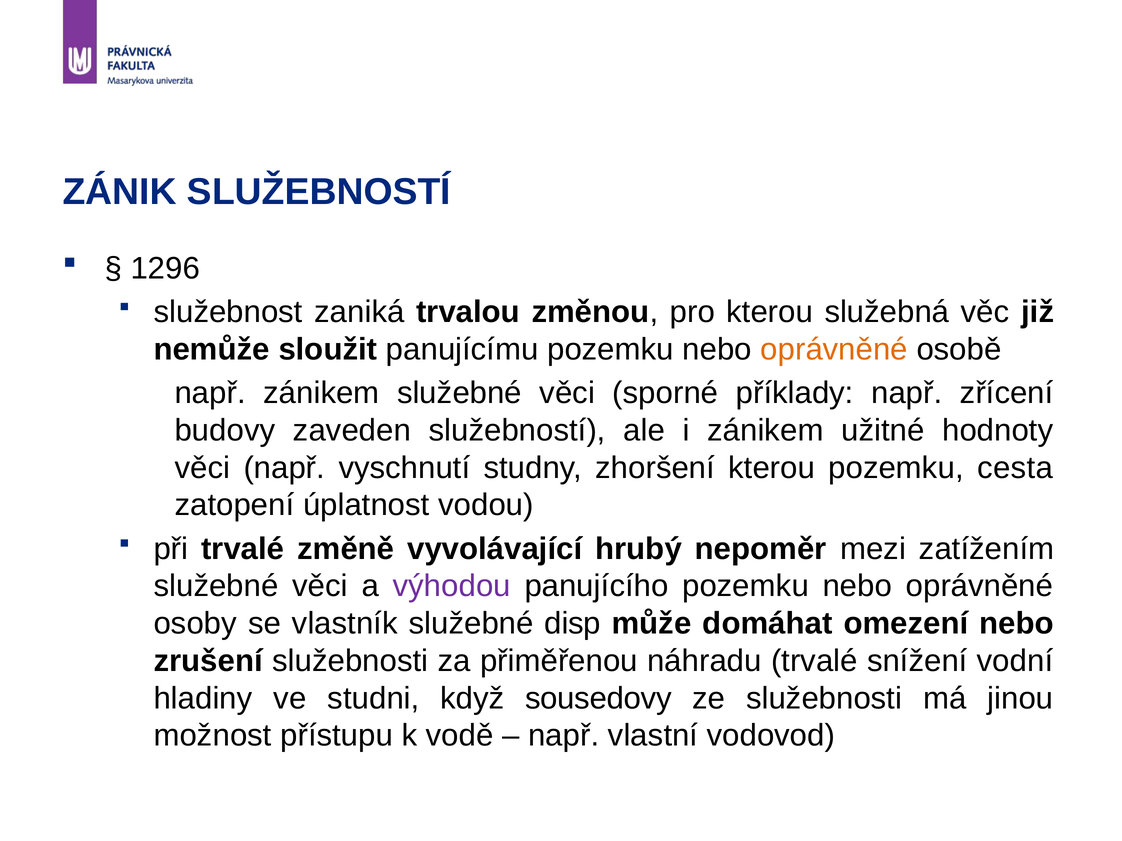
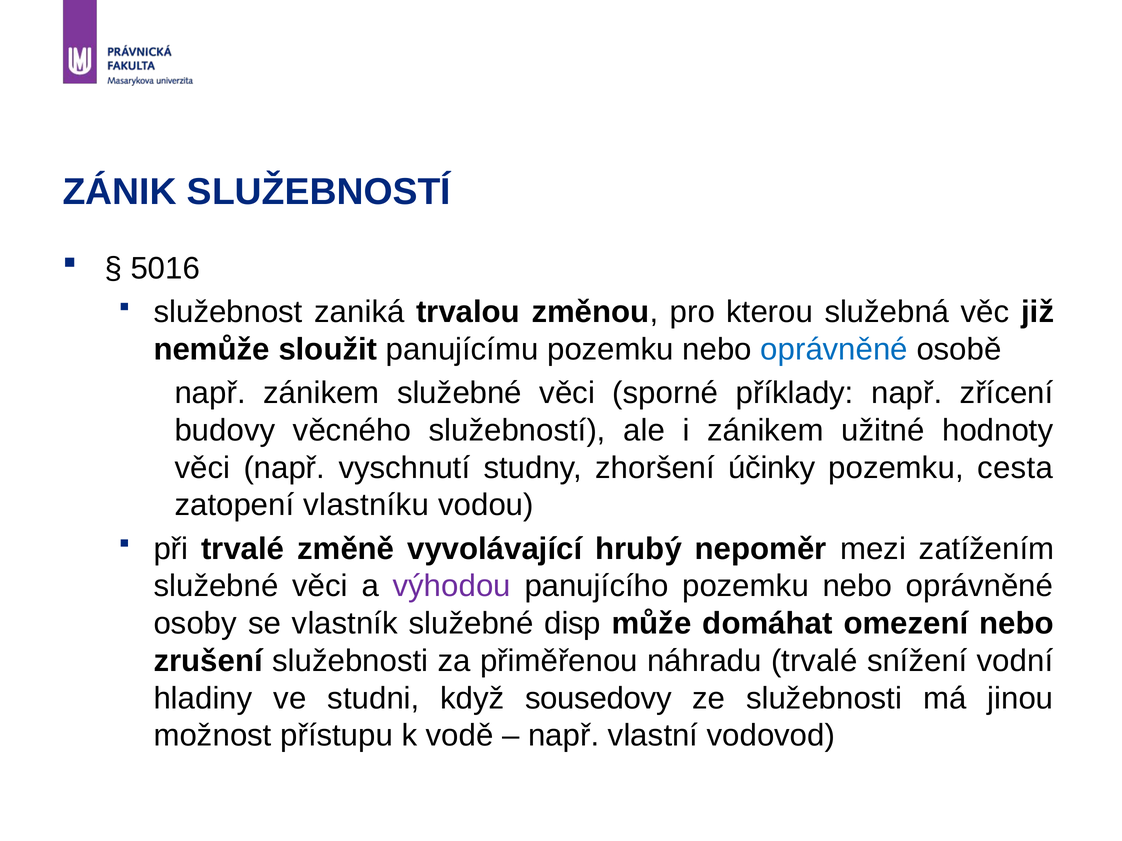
1296: 1296 -> 5016
oprávněné at (834, 350) colour: orange -> blue
zaveden: zaveden -> věcného
zhoršení kterou: kterou -> účinky
úplatnost: úplatnost -> vlastníku
